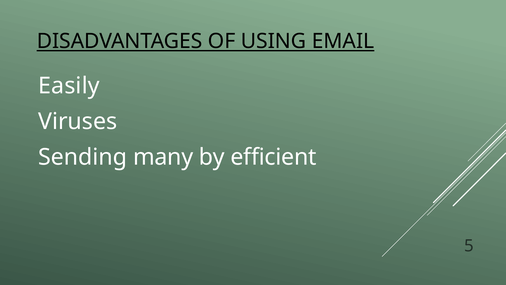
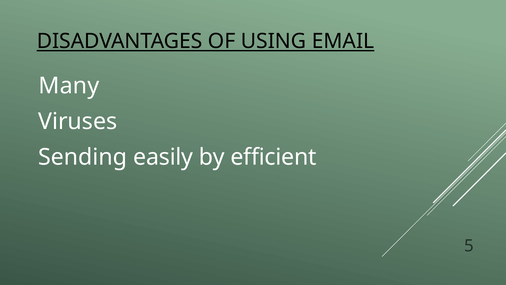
Easily: Easily -> Many
many: many -> easily
